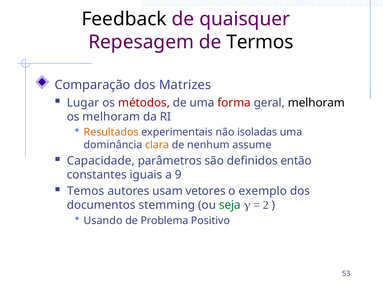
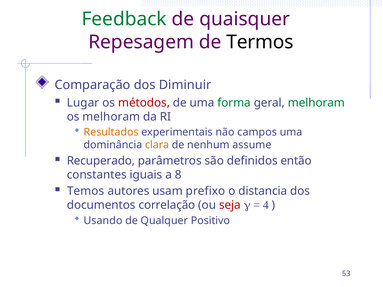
Feedback colour: black -> green
Matrizes: Matrizes -> Diminuir
forma colour: red -> green
melhoram at (316, 103) colour: black -> green
isoladas: isoladas -> campos
Capacidade: Capacidade -> Recuperado
9: 9 -> 8
vetores: vetores -> prefixo
exemplo: exemplo -> distancia
stemming: stemming -> correlação
seja colour: green -> red
2: 2 -> 4
Problema: Problema -> Qualquer
